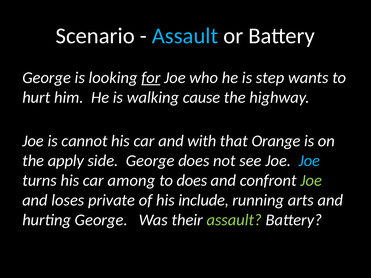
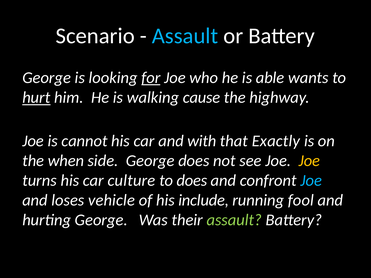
step: step -> able
hurt underline: none -> present
Orange: Orange -> Exactly
apply: apply -> when
Joe at (309, 161) colour: light blue -> yellow
among: among -> culture
Joe at (311, 181) colour: light green -> light blue
private: private -> vehicle
arts: arts -> fool
